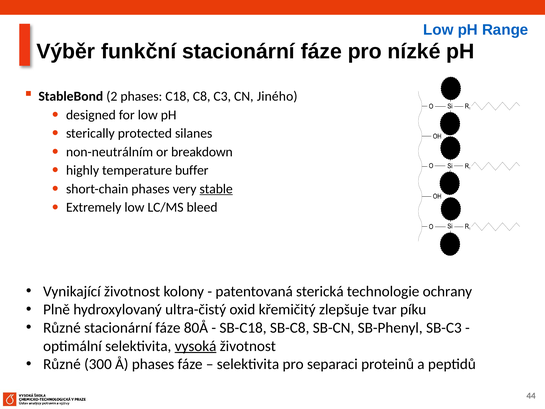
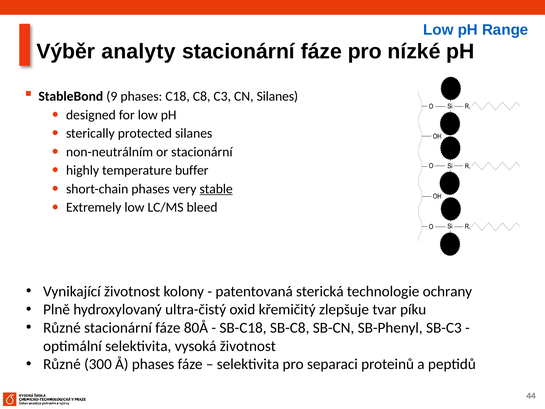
funkční: funkční -> analyty
2: 2 -> 9
CN Jiného: Jiného -> Silanes
or breakdown: breakdown -> stacionární
vysoká underline: present -> none
